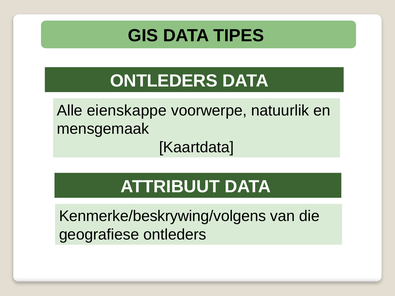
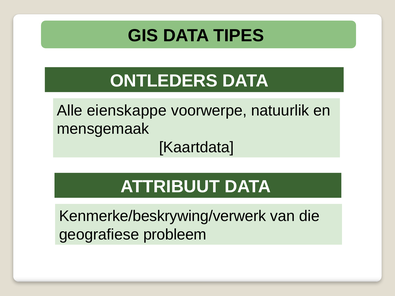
Kenmerke/beskrywing/volgens: Kenmerke/beskrywing/volgens -> Kenmerke/beskrywing/verwerk
geografiese ontleders: ontleders -> probleem
